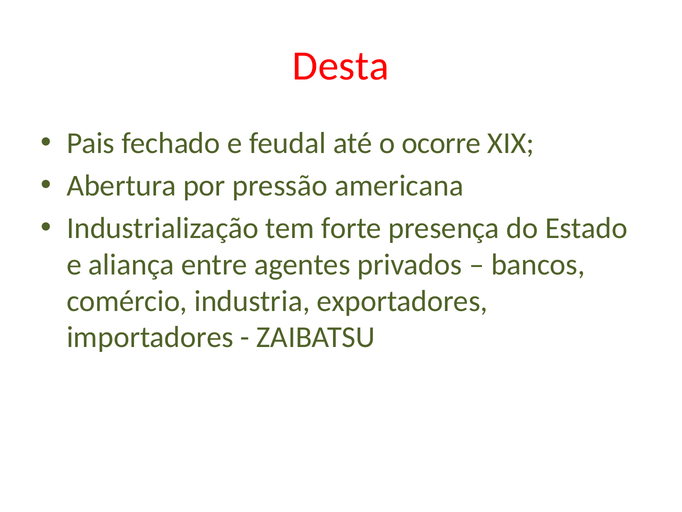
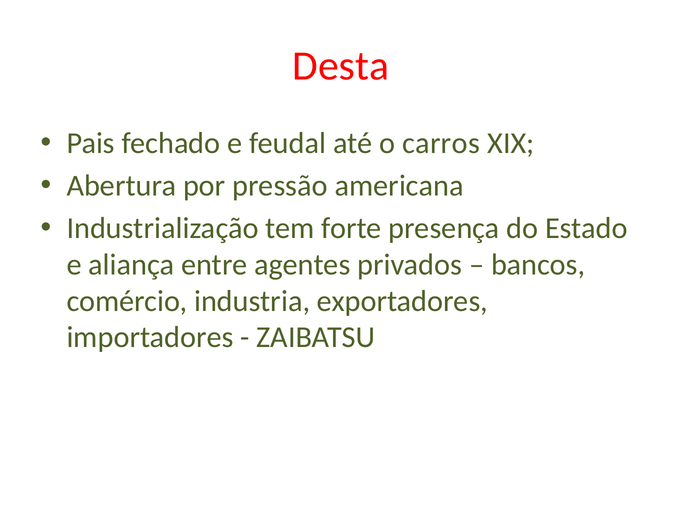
ocorre: ocorre -> carros
